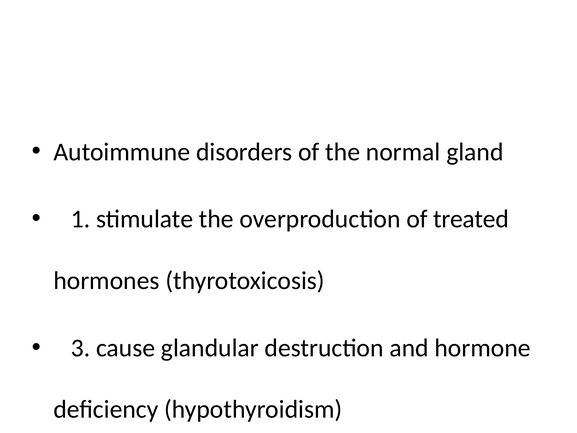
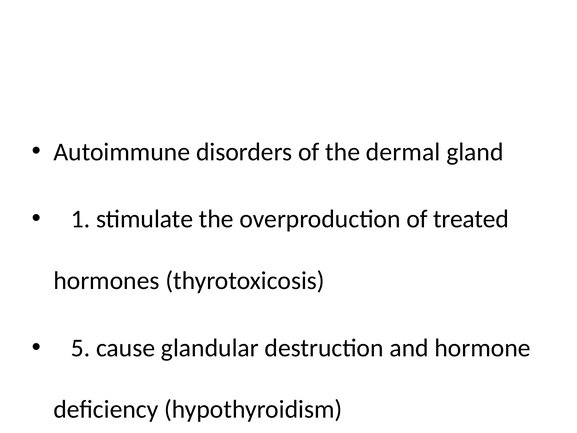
normal: normal -> dermal
3: 3 -> 5
